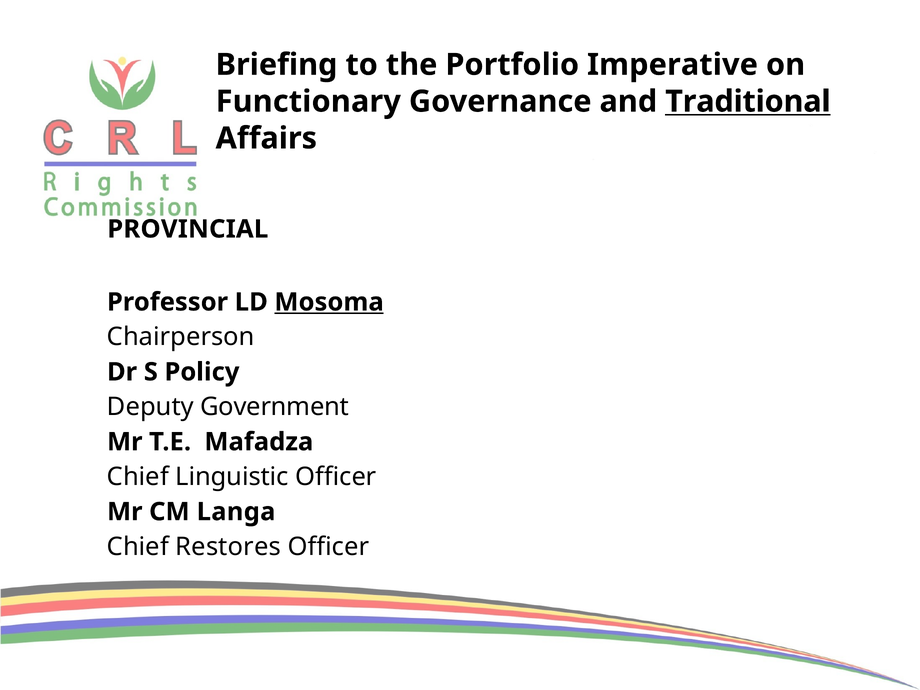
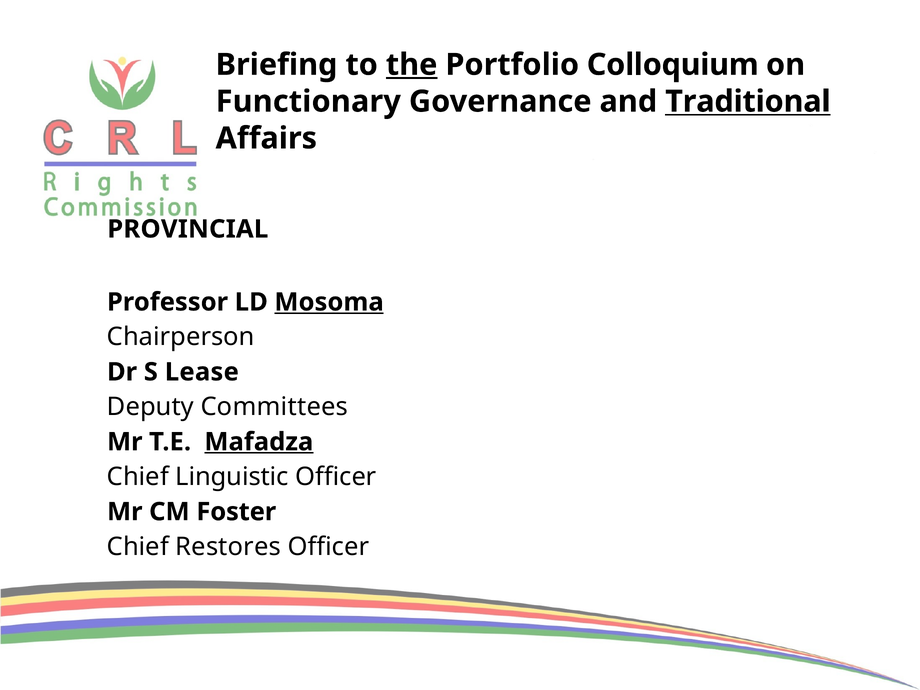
the underline: none -> present
Imperative: Imperative -> Colloquium
Policy: Policy -> Lease
Government: Government -> Committees
Mafadza underline: none -> present
Langa: Langa -> Foster
